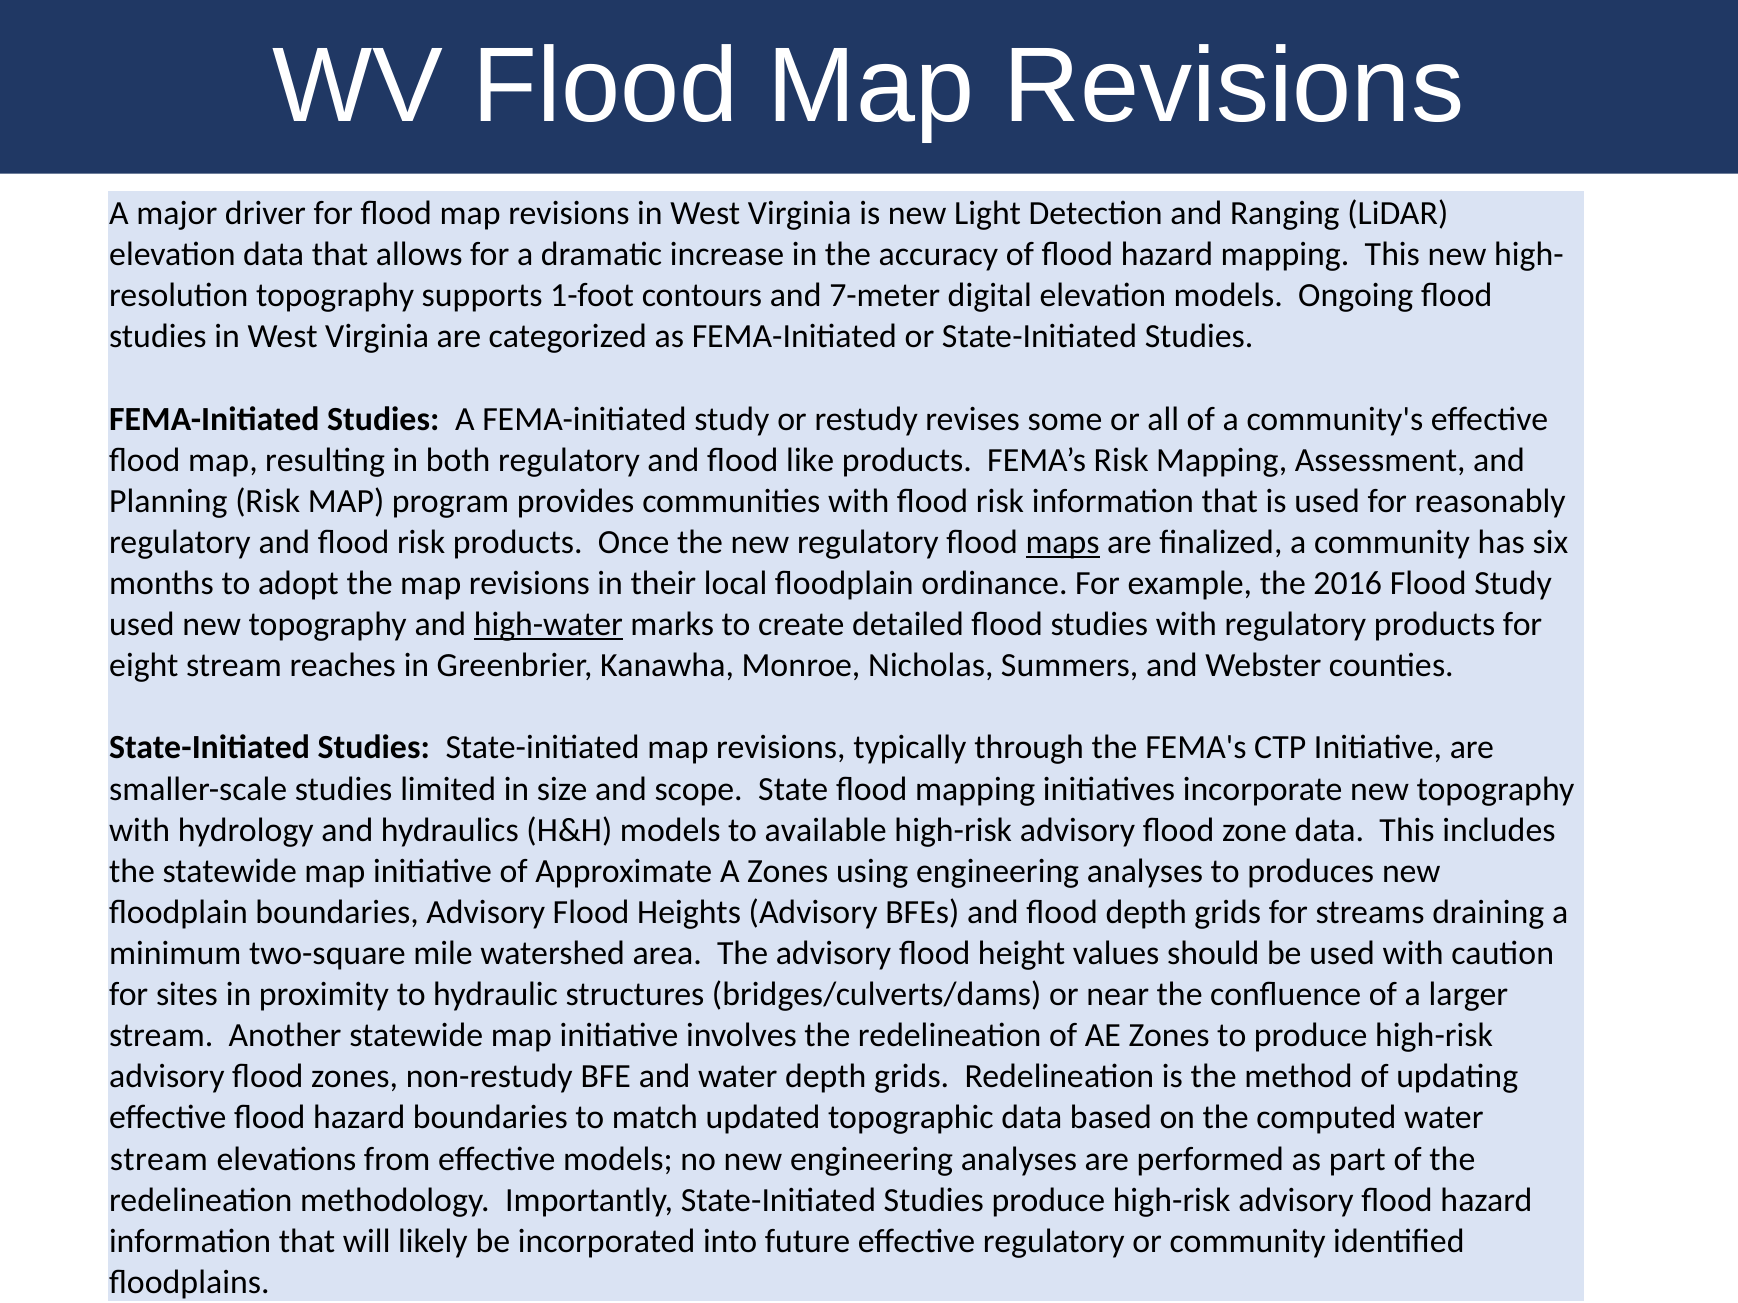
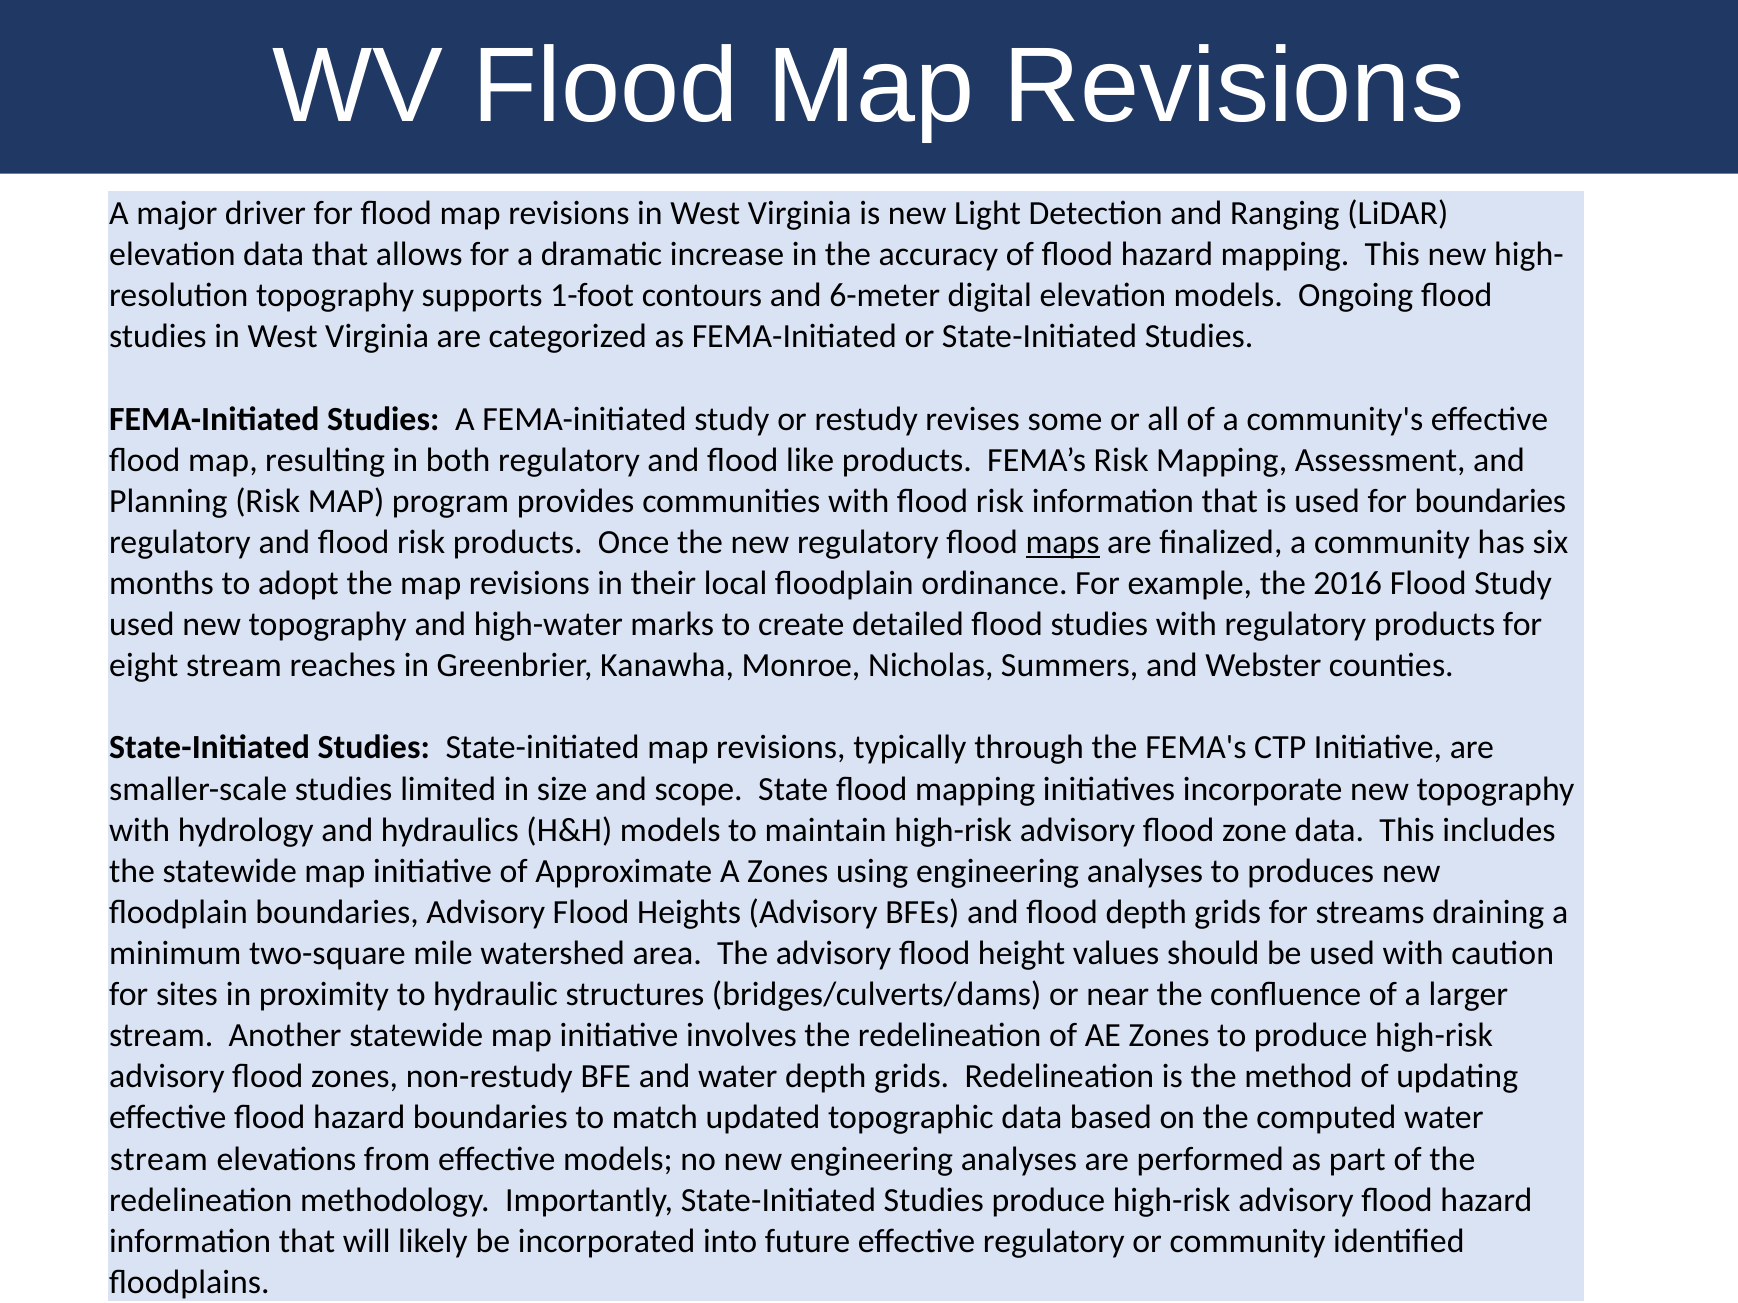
7-meter: 7-meter -> 6-meter
for reasonably: reasonably -> boundaries
high-water underline: present -> none
available: available -> maintain
